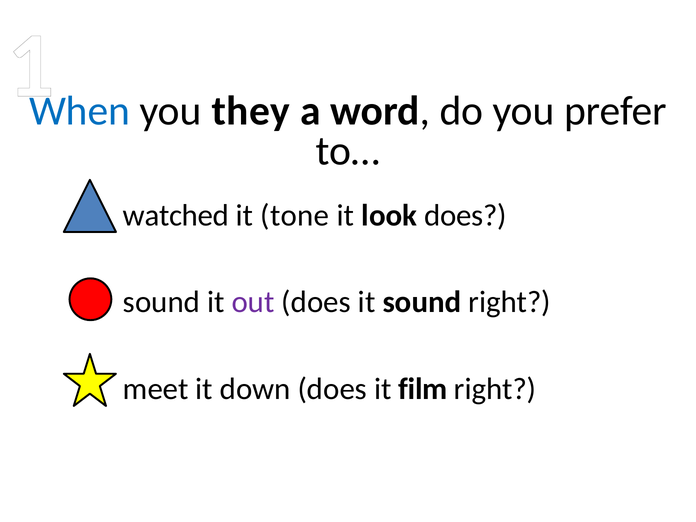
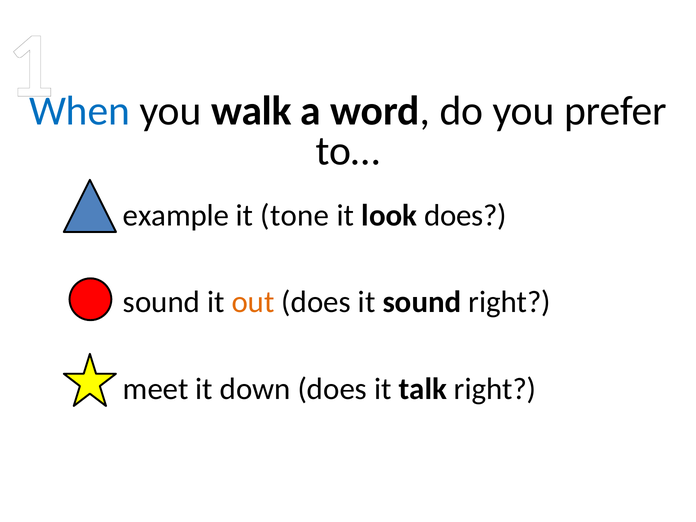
they: they -> walk
watched: watched -> example
out colour: purple -> orange
film: film -> talk
